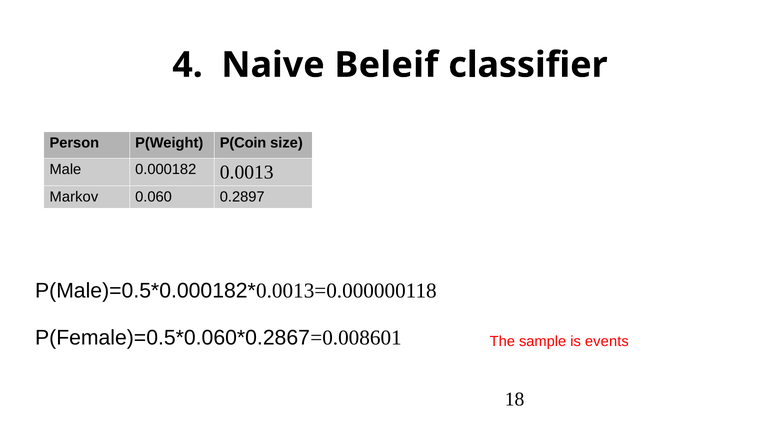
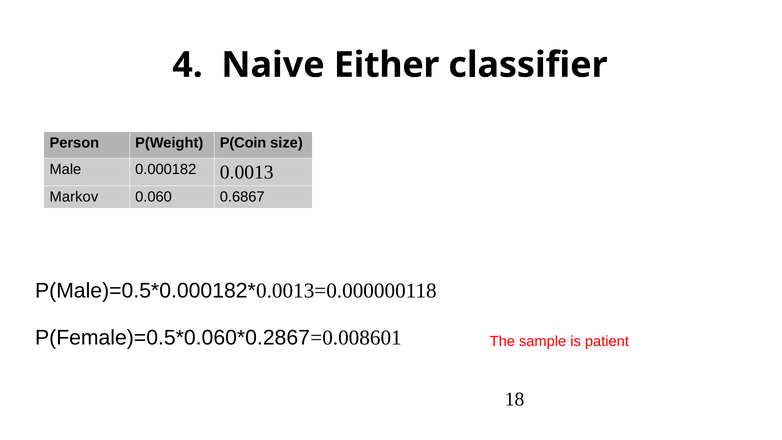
Beleif: Beleif -> Either
0.2897: 0.2897 -> 0.6867
events: events -> patient
